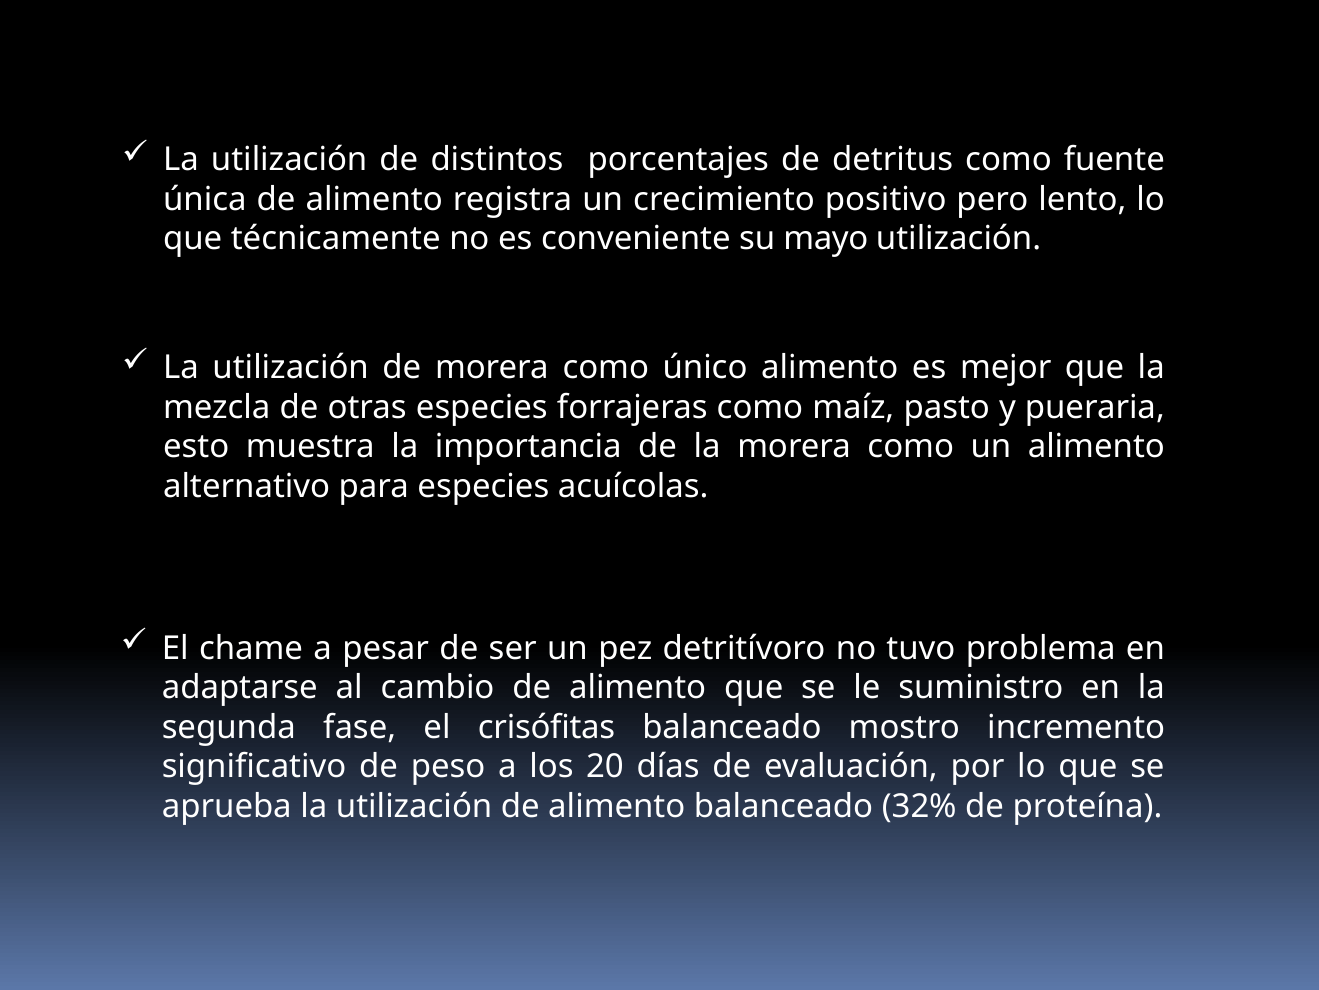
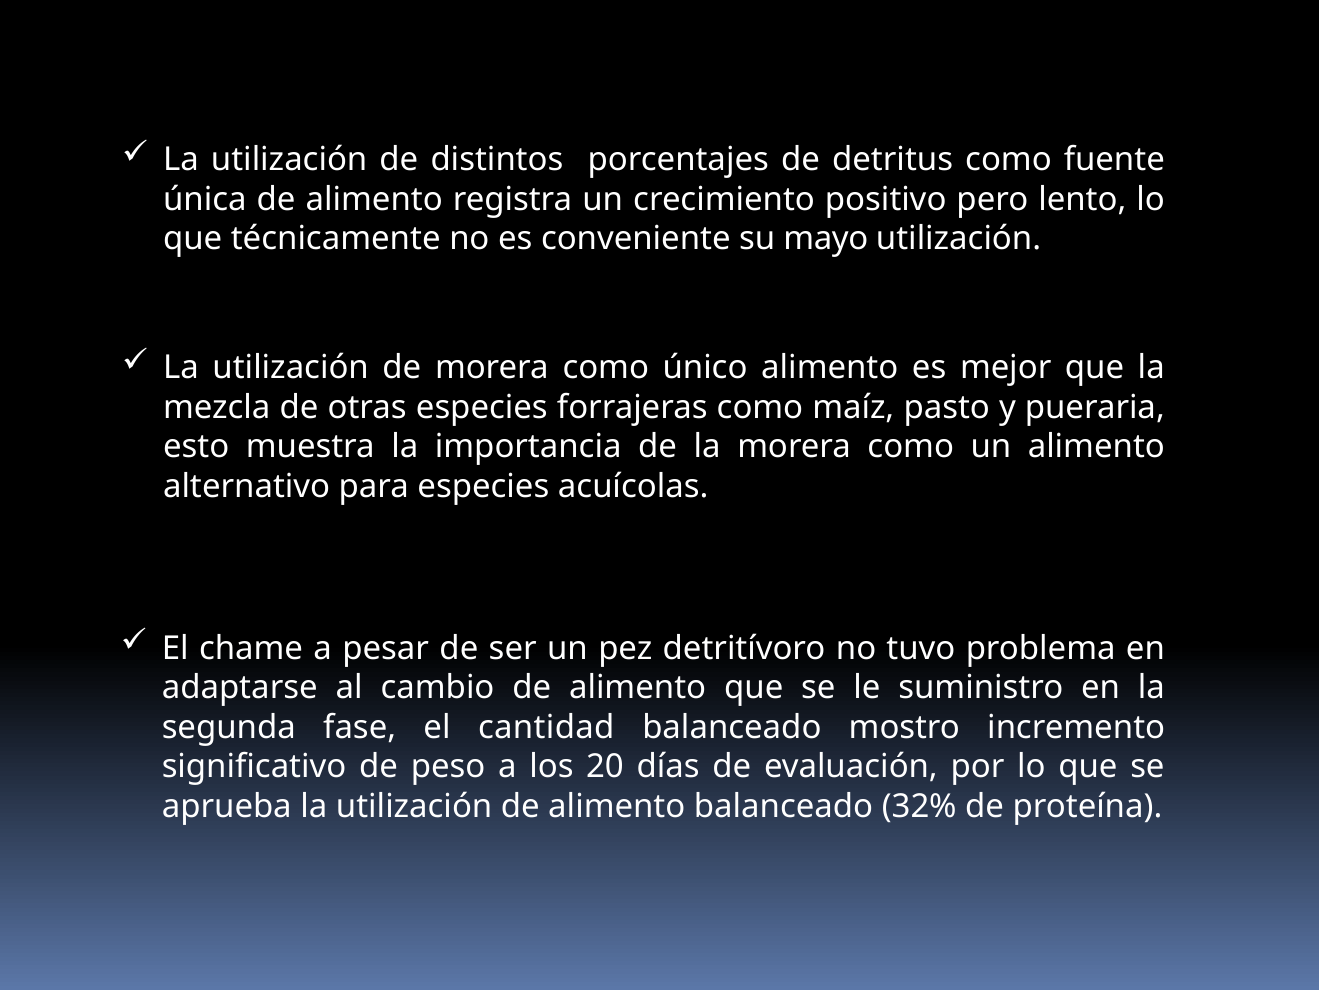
crisófitas: crisófitas -> cantidad
